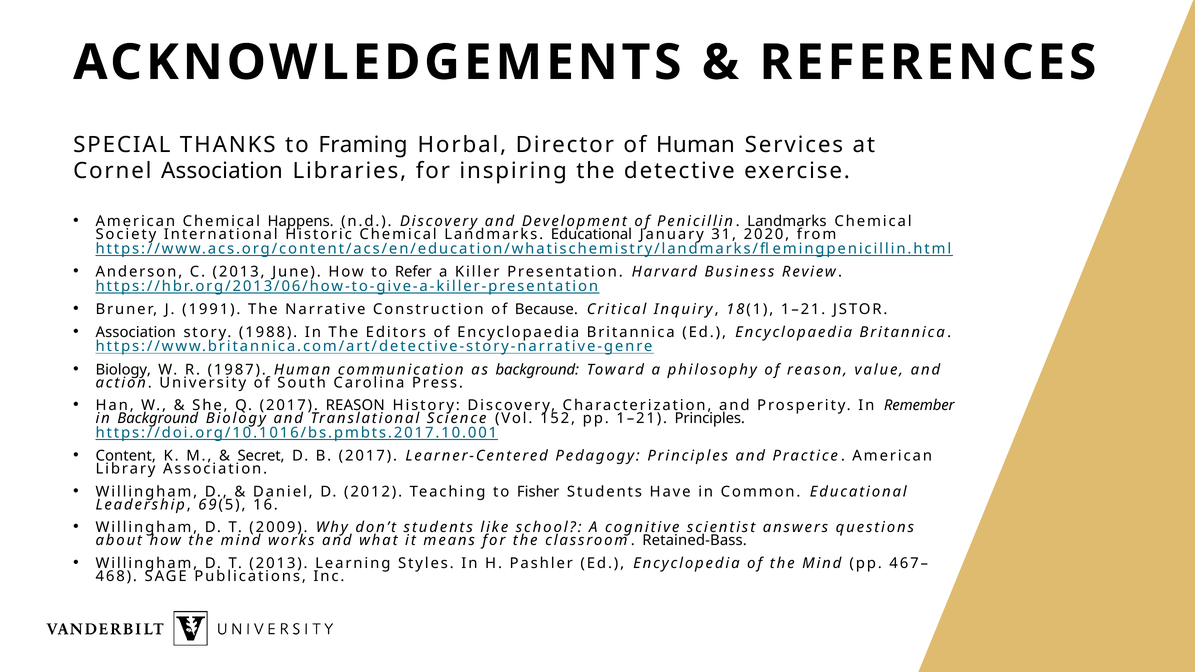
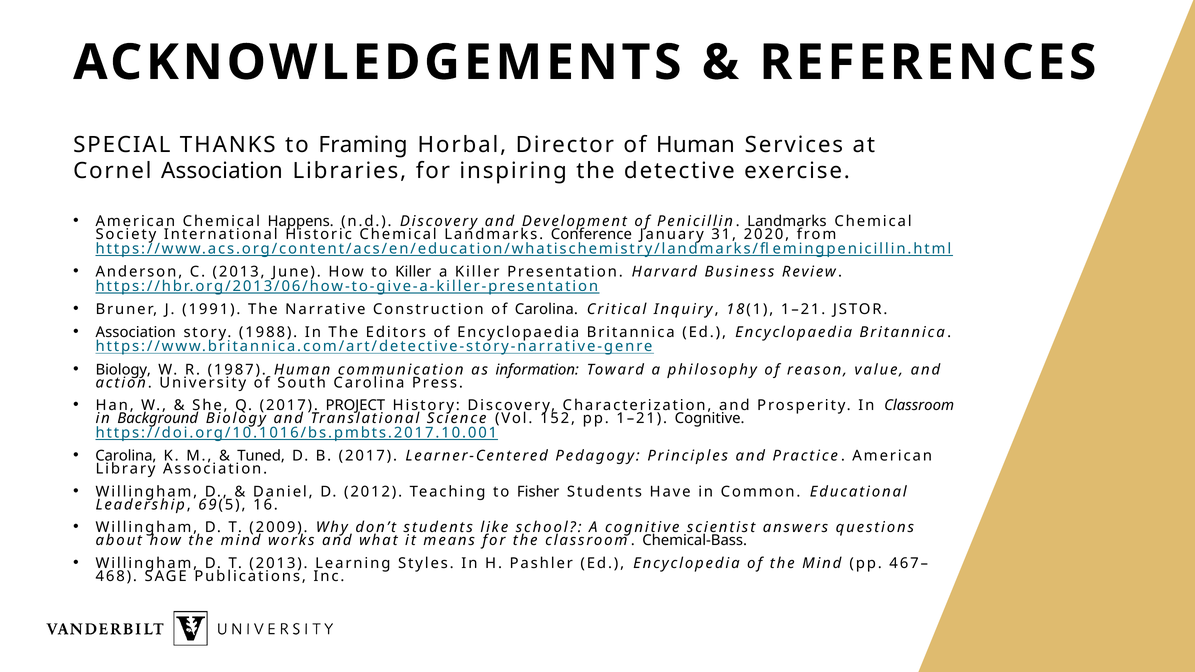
Landmarks Educational: Educational -> Conference
to Refer: Refer -> Killer
of Because: Because -> Carolina
as background: background -> information
2017 REASON: REASON -> PROJECT
In Remember: Remember -> Classroom
1–21 Principles: Principles -> Cognitive
Content at (126, 456): Content -> Carolina
Secret: Secret -> Tuned
Retained-Bass: Retained-Bass -> Chemical-Bass
